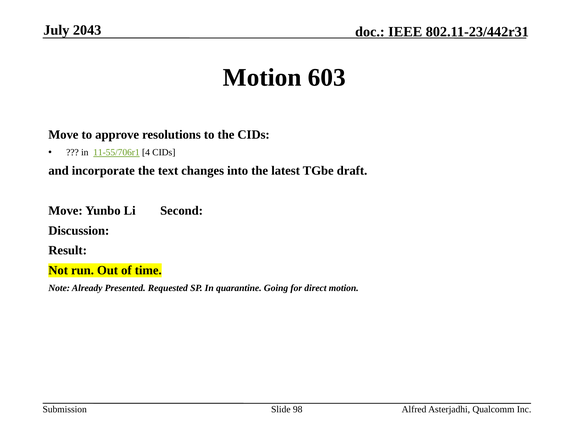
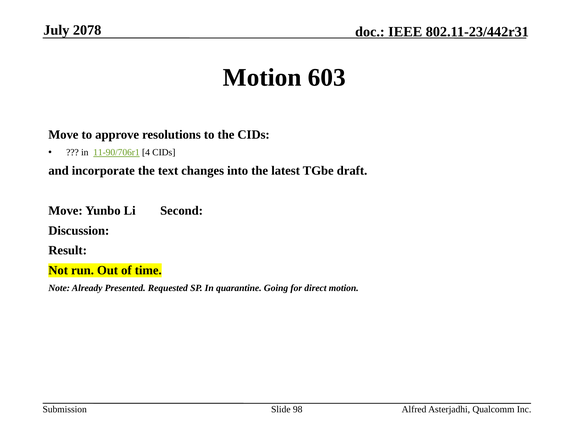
2043: 2043 -> 2078
11-55/706r1: 11-55/706r1 -> 11-90/706r1
